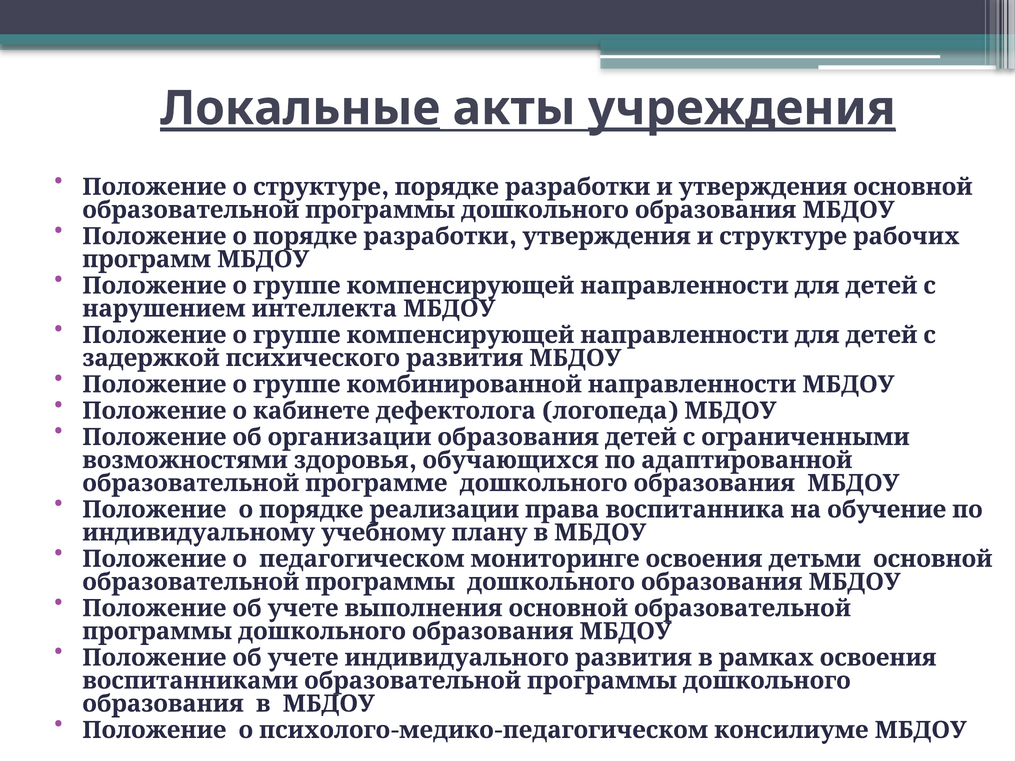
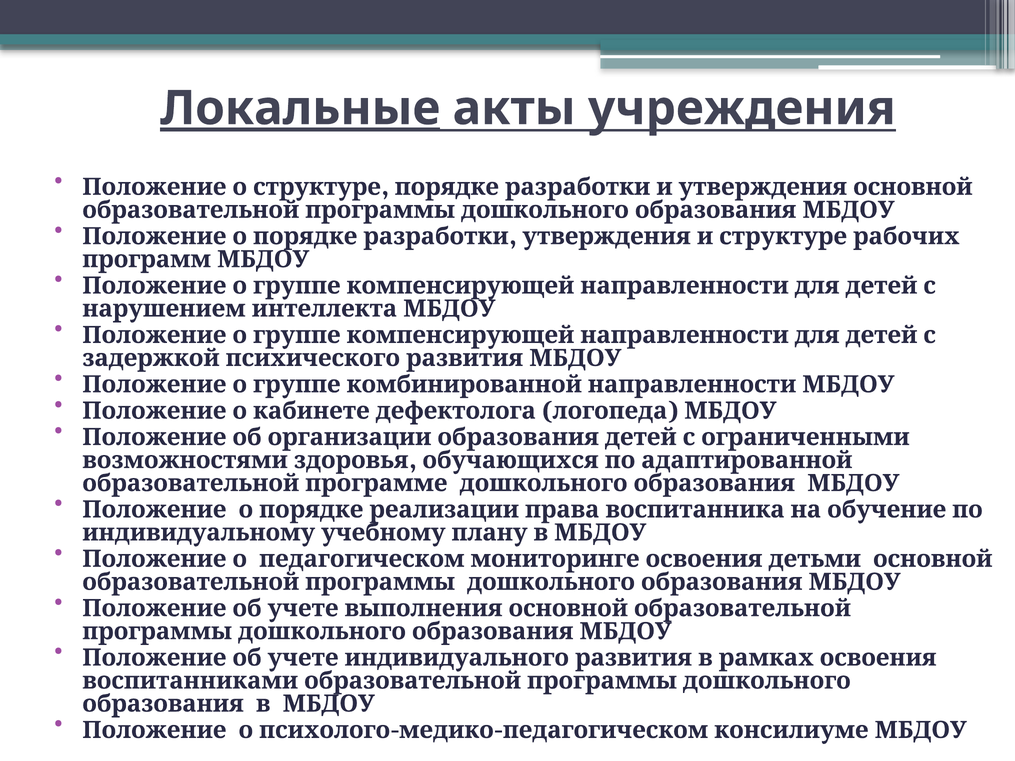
учреждения underline: present -> none
